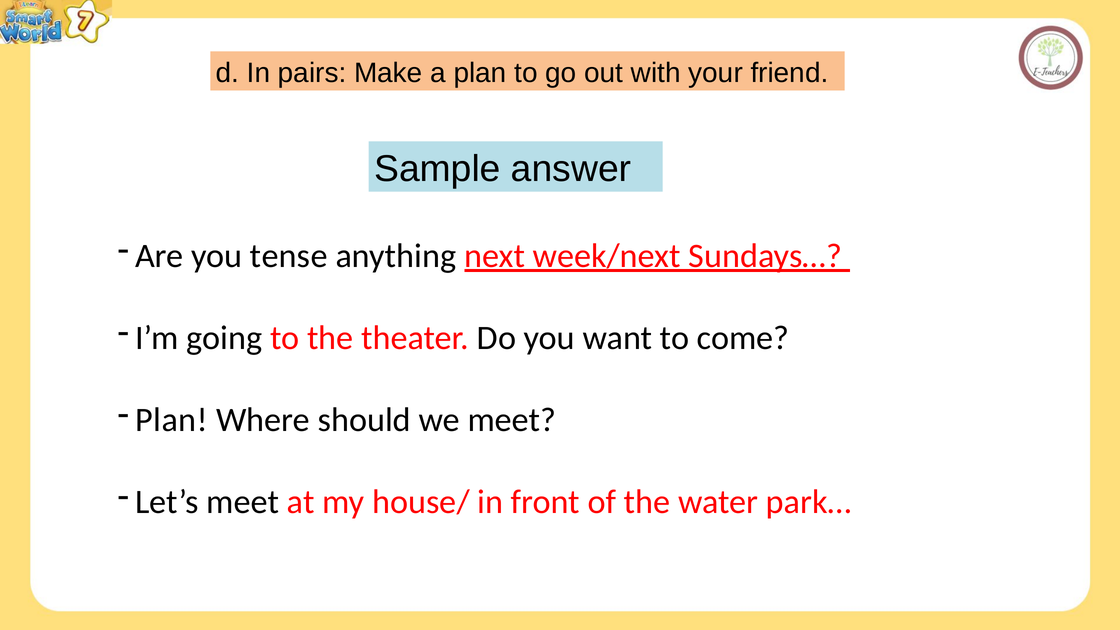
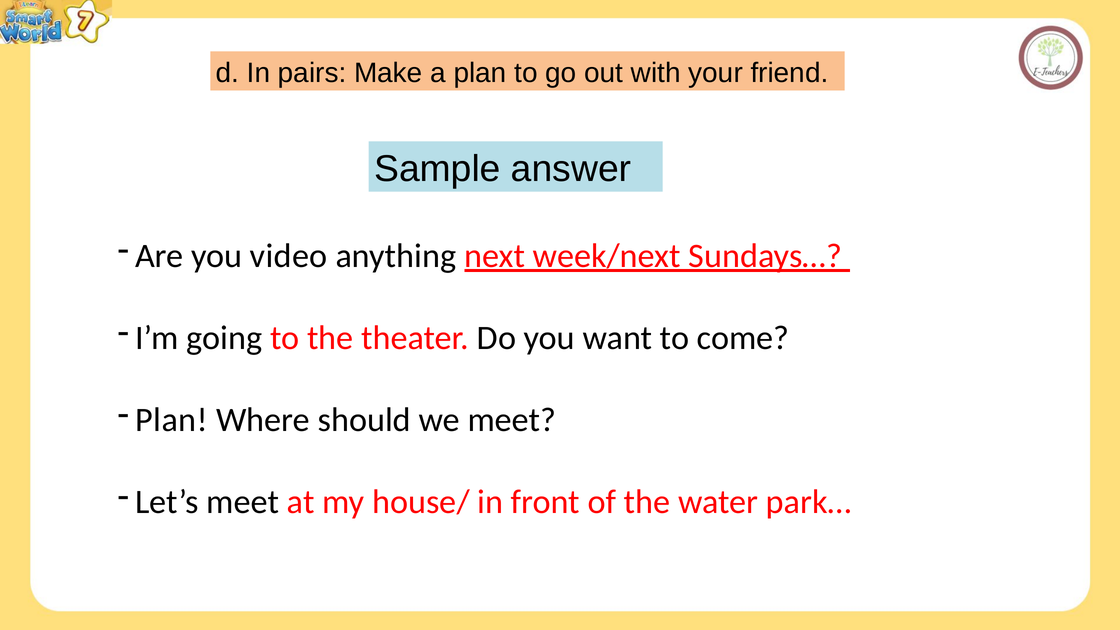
tense: tense -> video
